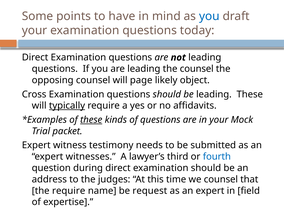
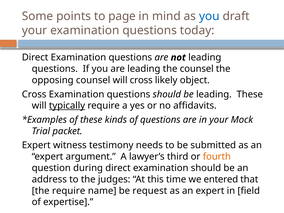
have: have -> page
will page: page -> cross
these at (91, 120) underline: present -> none
witnesses: witnesses -> argument
fourth colour: blue -> orange
we counsel: counsel -> entered
